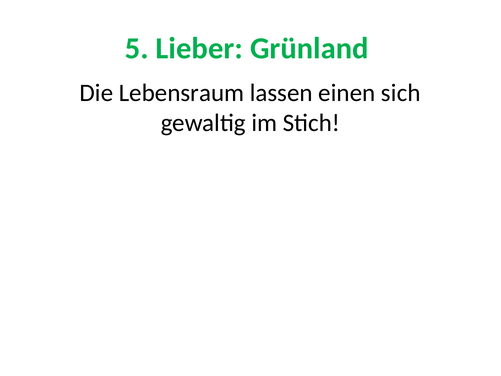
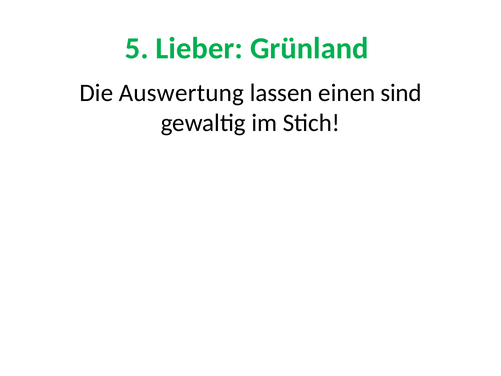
Lebensraum: Lebensraum -> Auswertung
sich: sich -> sind
